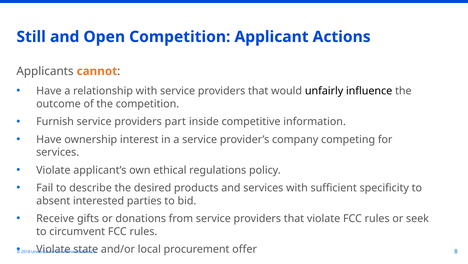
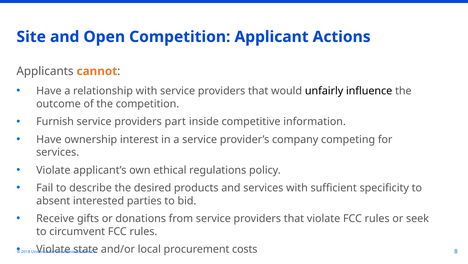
Still: Still -> Site
offer: offer -> costs
